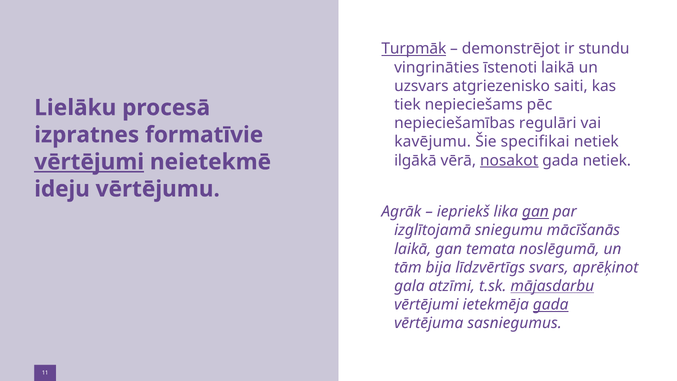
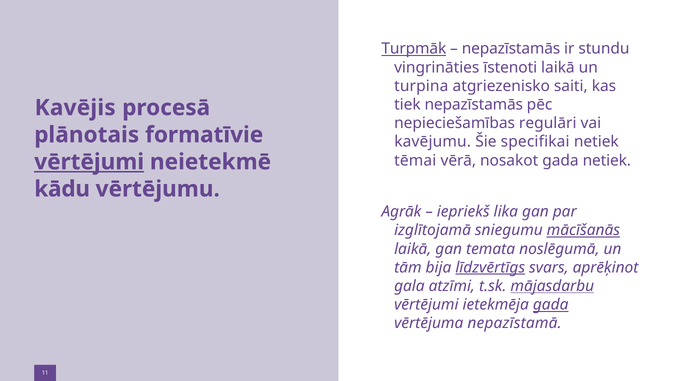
demonstrējot at (511, 49): demonstrējot -> nepazīstamās
uzsvars: uzsvars -> turpina
tiek nepieciešams: nepieciešams -> nepazīstamās
Lielāku: Lielāku -> Kavējis
izpratnes: izpratnes -> plānotais
ilgākā: ilgākā -> tēmai
nosakot underline: present -> none
ideju: ideju -> kādu
gan at (535, 212) underline: present -> none
mācīšanās underline: none -> present
līdzvērtīgs underline: none -> present
sasniegumus: sasniegumus -> nepazīstamā
